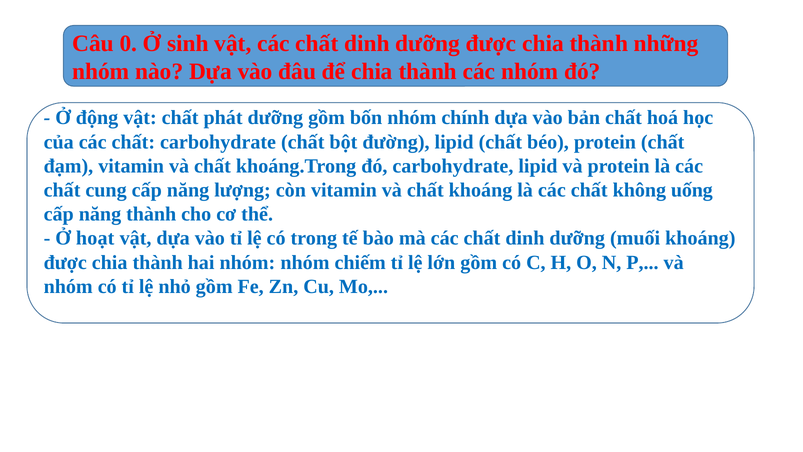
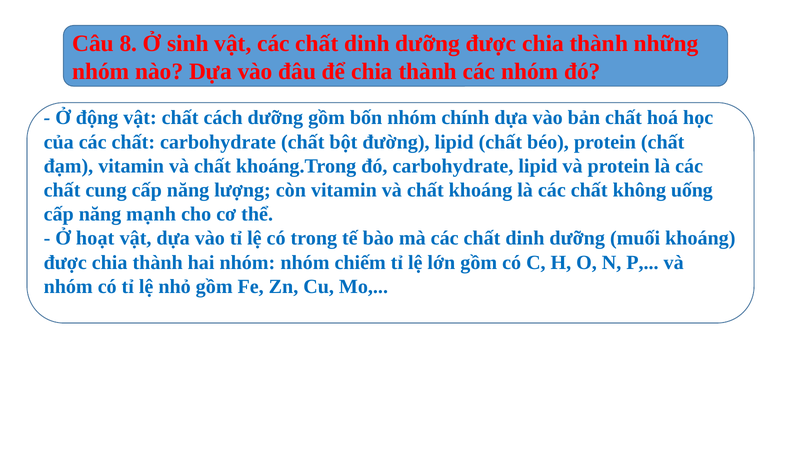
0: 0 -> 8
phát: phát -> cách
năng thành: thành -> mạnh
